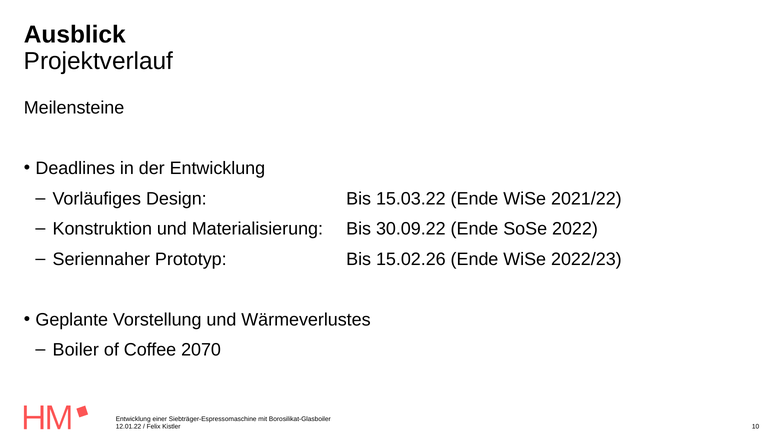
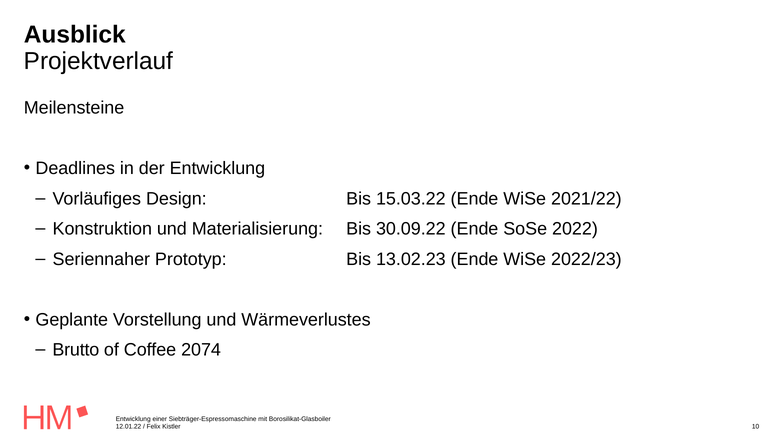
15.02.26: 15.02.26 -> 13.02.23
Boiler: Boiler -> Brutto
2070: 2070 -> 2074
